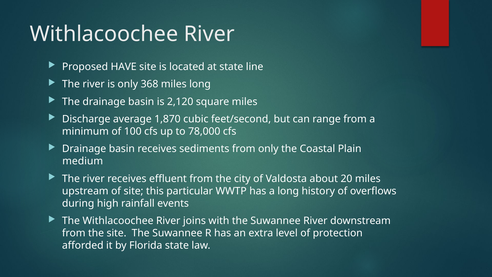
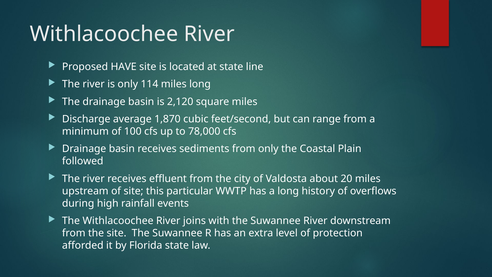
368: 368 -> 114
medium: medium -> followed
